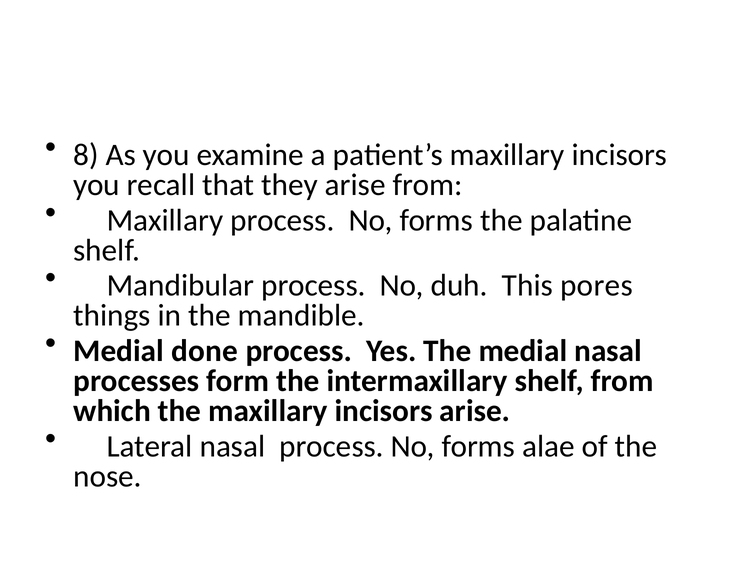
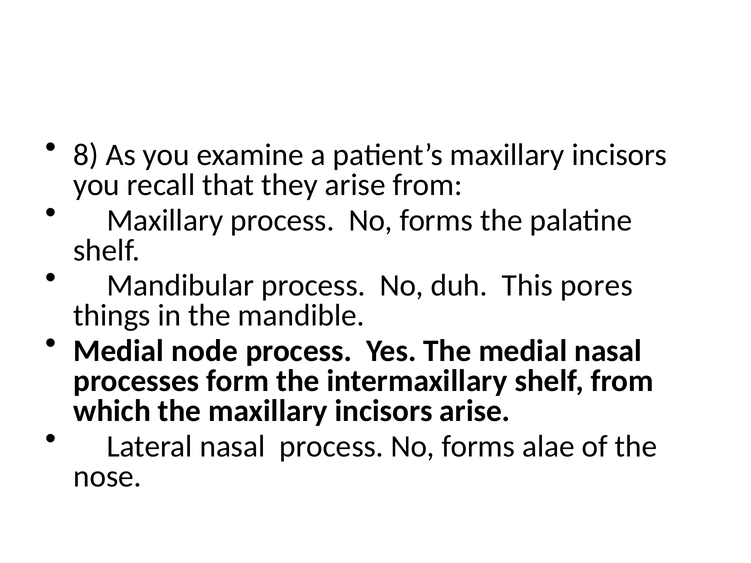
done: done -> node
